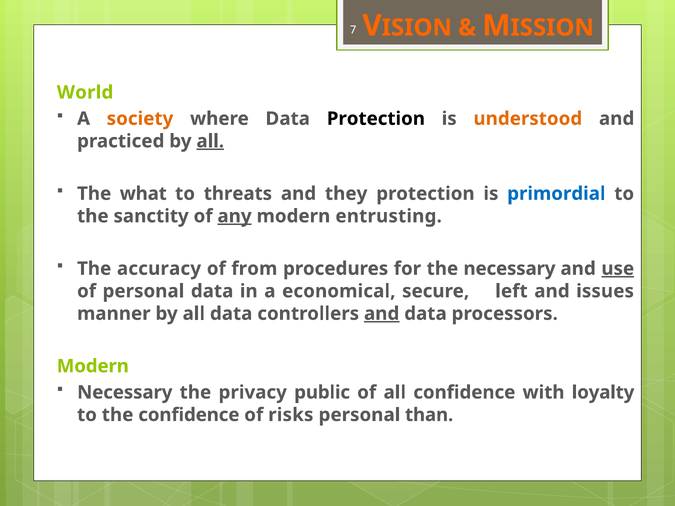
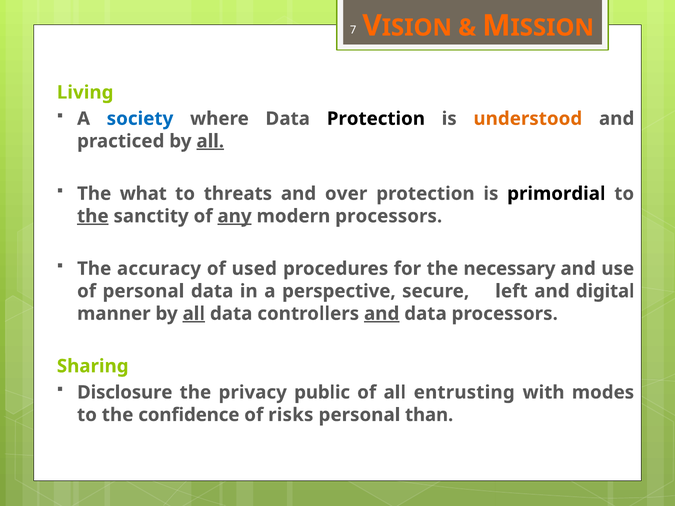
World: World -> Living
society colour: orange -> blue
they: they -> over
primordial colour: blue -> black
the at (93, 216) underline: none -> present
modern entrusting: entrusting -> processors
from: from -> used
use underline: present -> none
economical: economical -> perspective
issues: issues -> digital
all at (194, 314) underline: none -> present
Modern at (93, 366): Modern -> Sharing
Necessary at (125, 393): Necessary -> Disclosure
all confidence: confidence -> entrusting
loyalty: loyalty -> modes
